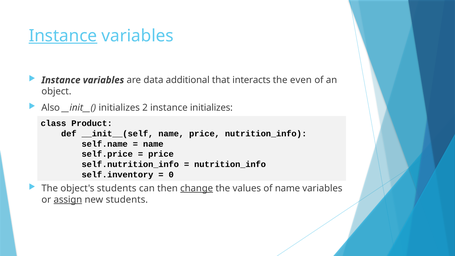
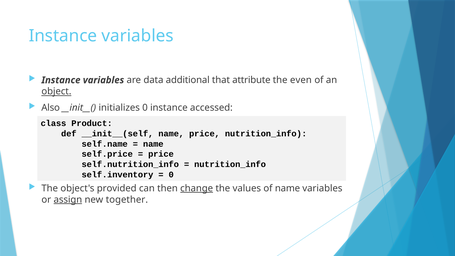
Instance at (63, 36) underline: present -> none
interacts: interacts -> attribute
object underline: none -> present
initializes 2: 2 -> 0
instance initializes: initializes -> accessed
object's students: students -> provided
new students: students -> together
